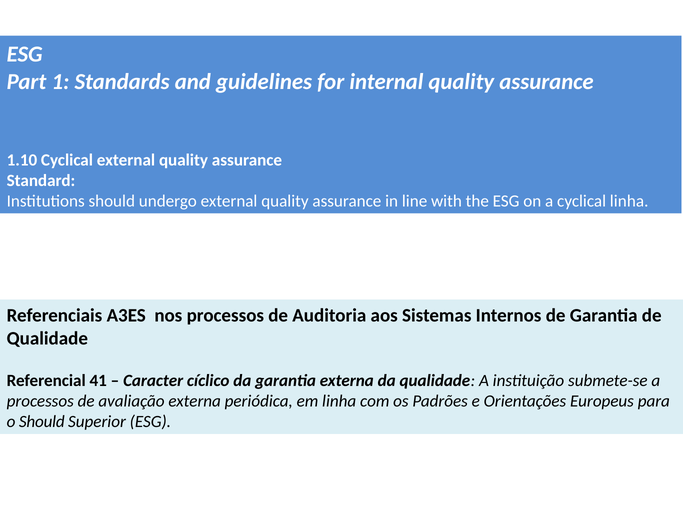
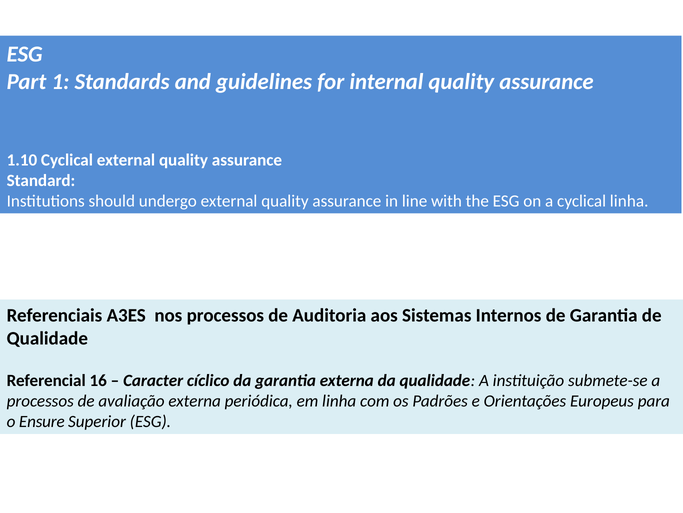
41: 41 -> 16
o Should: Should -> Ensure
